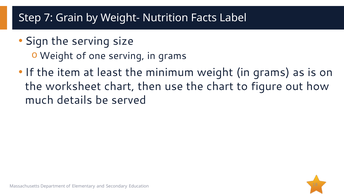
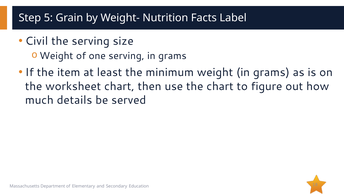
7: 7 -> 5
Sign: Sign -> Civil
